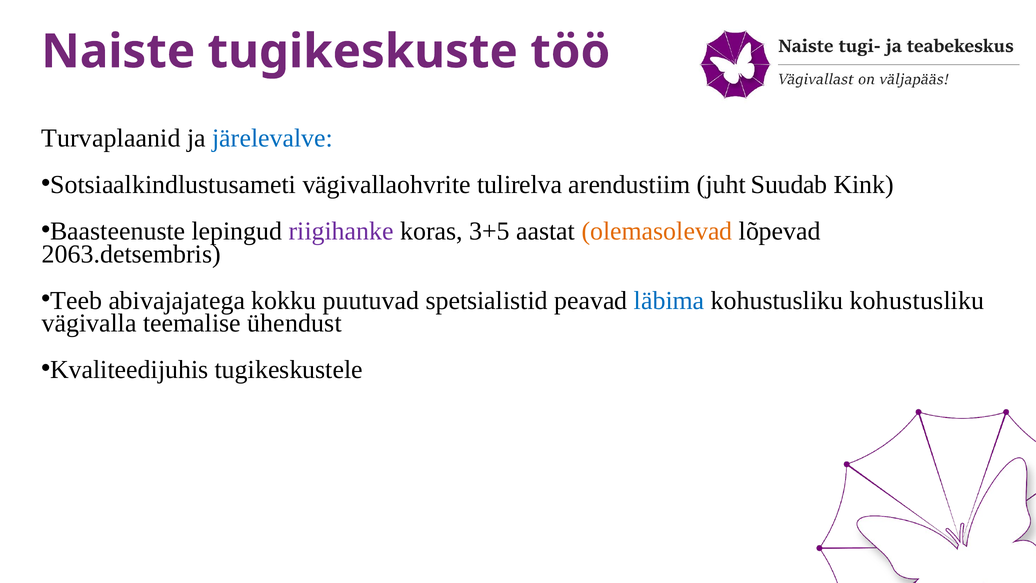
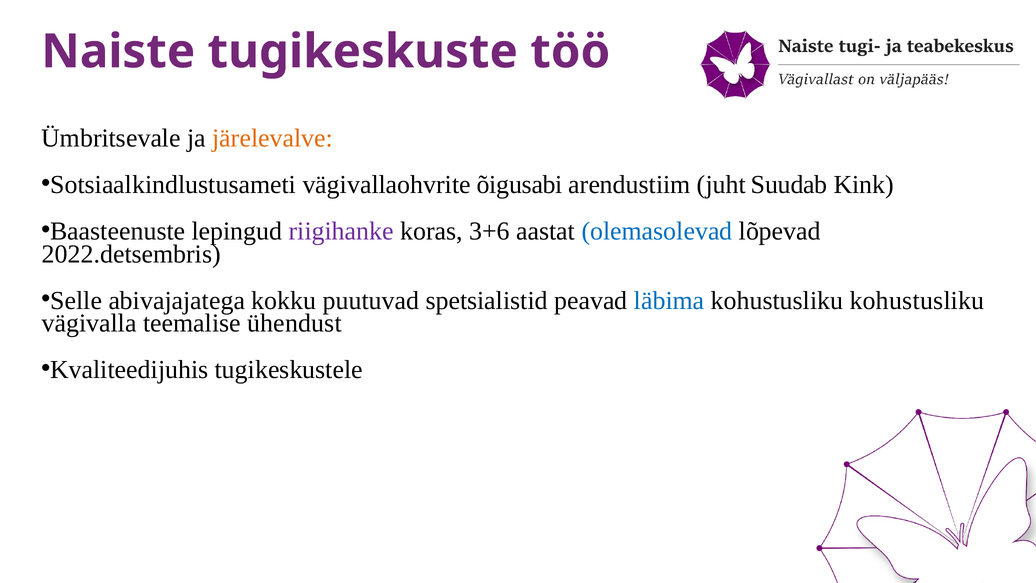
Turvaplaanid: Turvaplaanid -> Ümbritsevale
järelevalve colour: blue -> orange
tulirelva: tulirelva -> õigusabi
3+5: 3+5 -> 3+6
olemasolevad colour: orange -> blue
2063.detsembris: 2063.detsembris -> 2022.detsembris
Teeb: Teeb -> Selle
